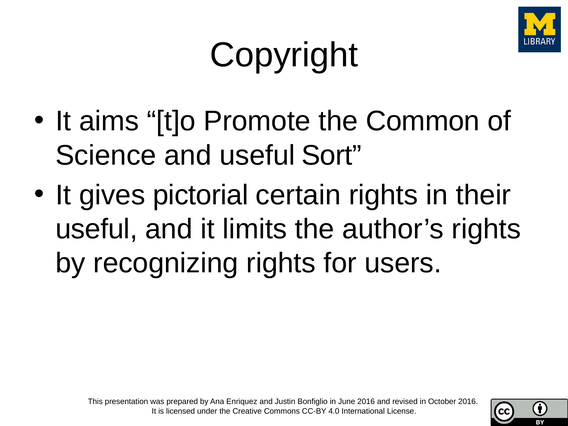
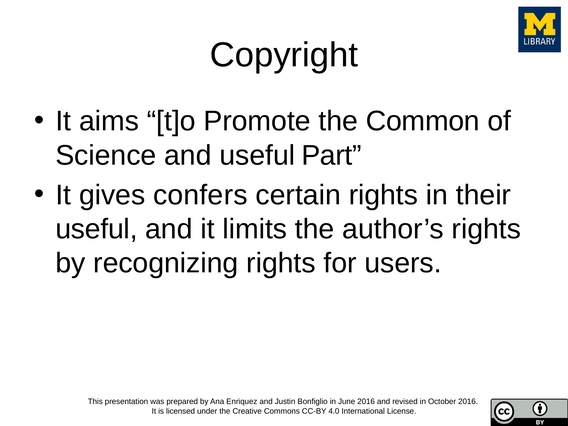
Sort: Sort -> Part
pictorial: pictorial -> confers
